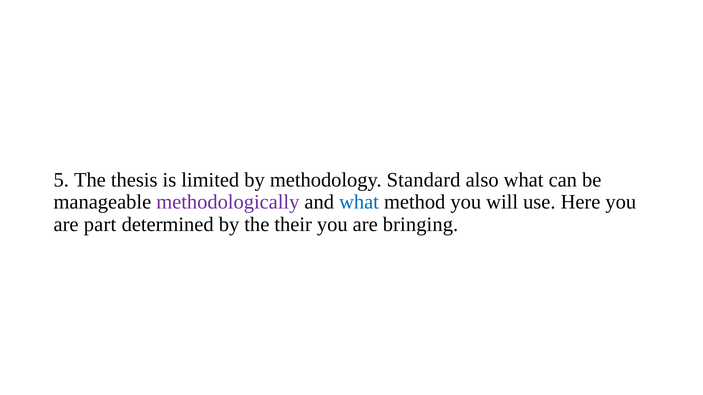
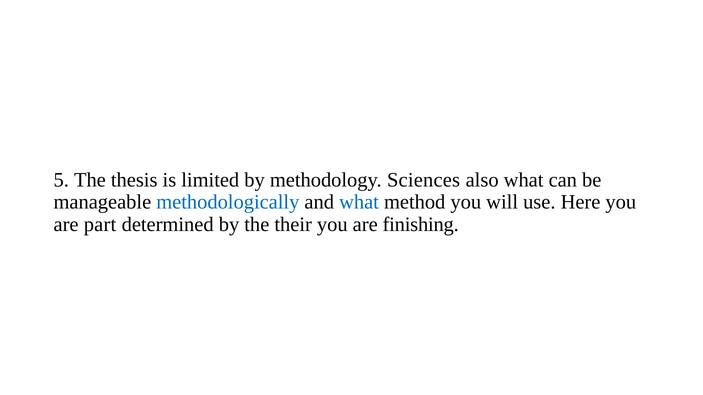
Standard: Standard -> Sciences
methodologically colour: purple -> blue
bringing: bringing -> finishing
